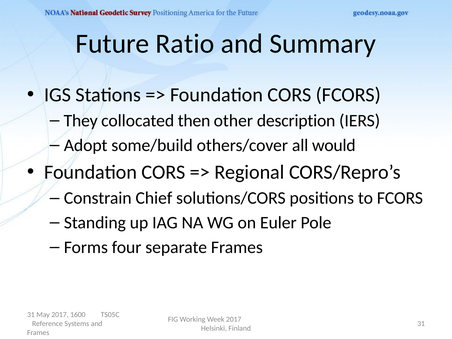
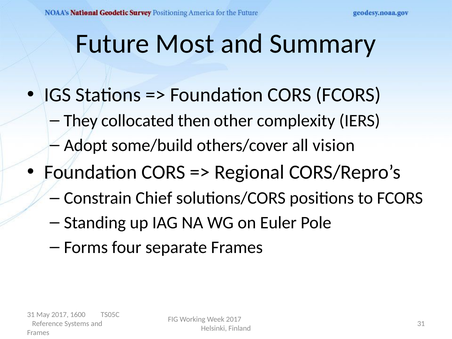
Ratio: Ratio -> Most
description: description -> complexity
would: would -> vision
